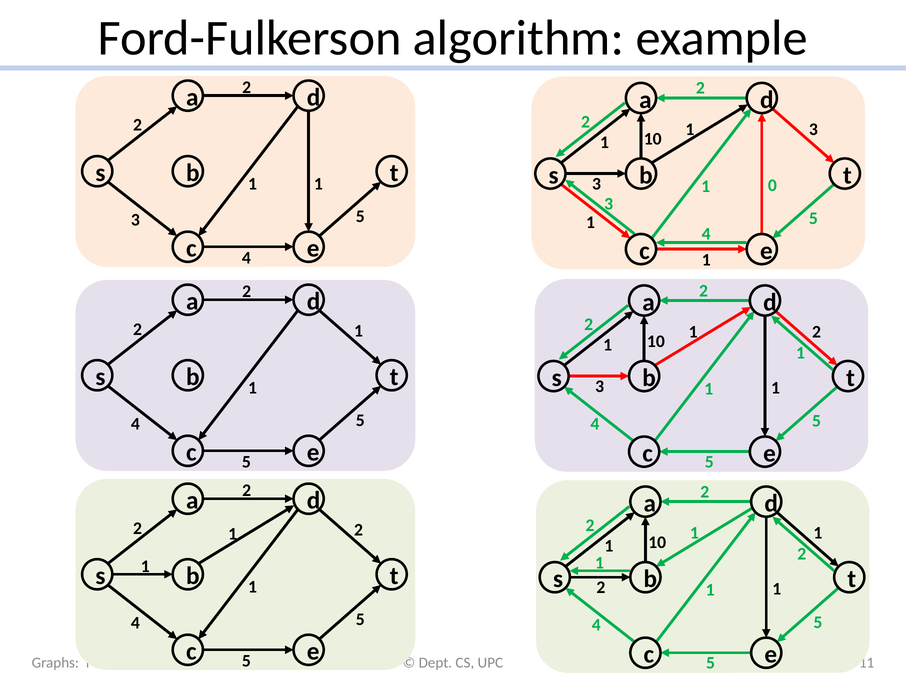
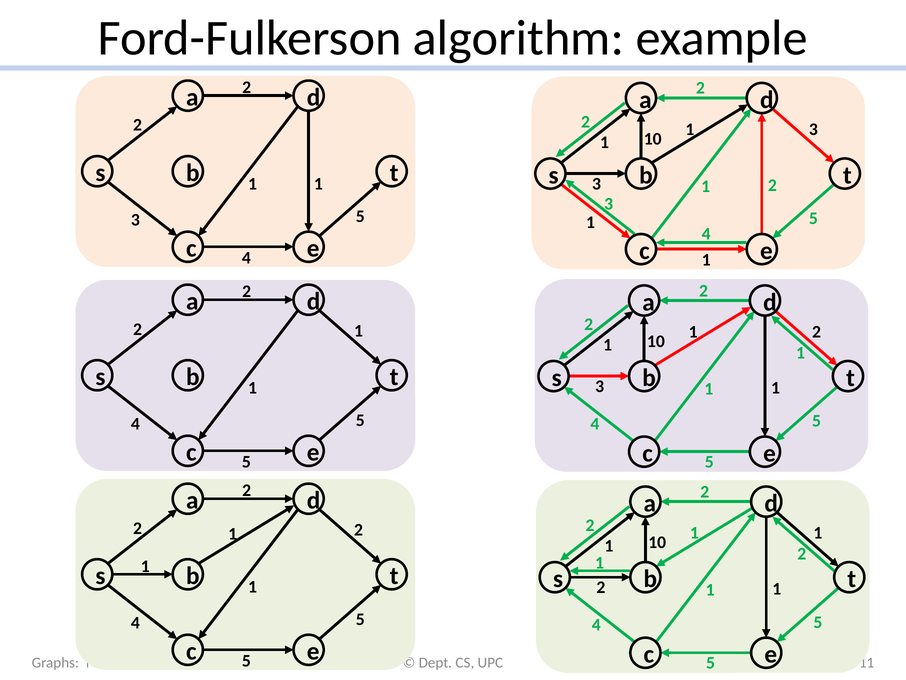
0 at (772, 185): 0 -> 2
